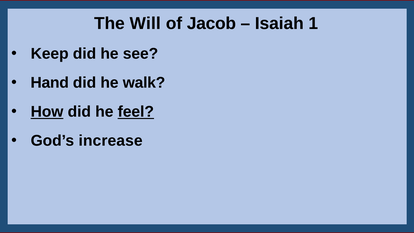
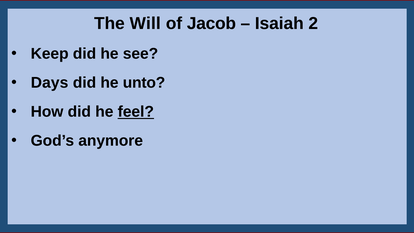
1: 1 -> 2
Hand: Hand -> Days
walk: walk -> unto
How underline: present -> none
increase: increase -> anymore
